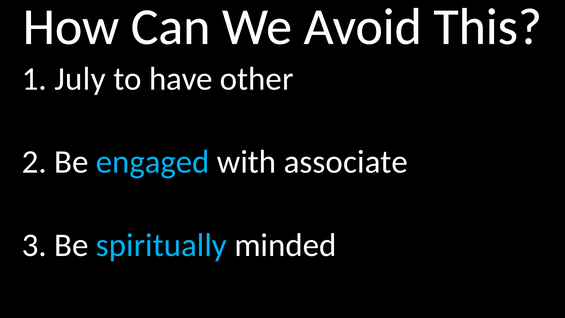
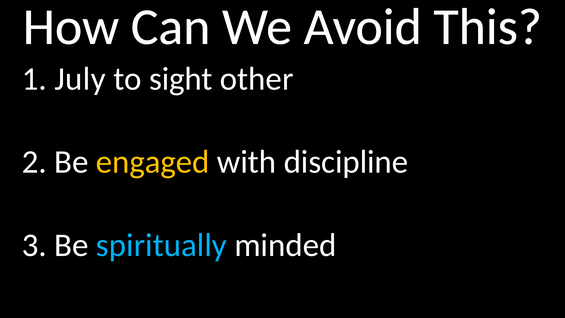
have: have -> sight
engaged colour: light blue -> yellow
associate: associate -> discipline
